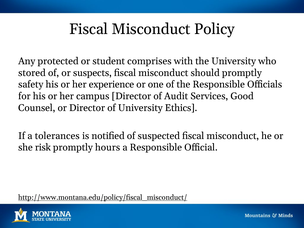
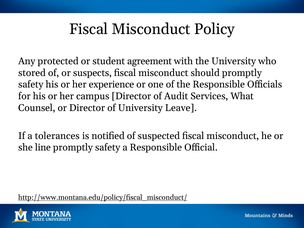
comprises: comprises -> agreement
Good: Good -> What
Ethics: Ethics -> Leave
risk: risk -> line
hours at (108, 147): hours -> safety
